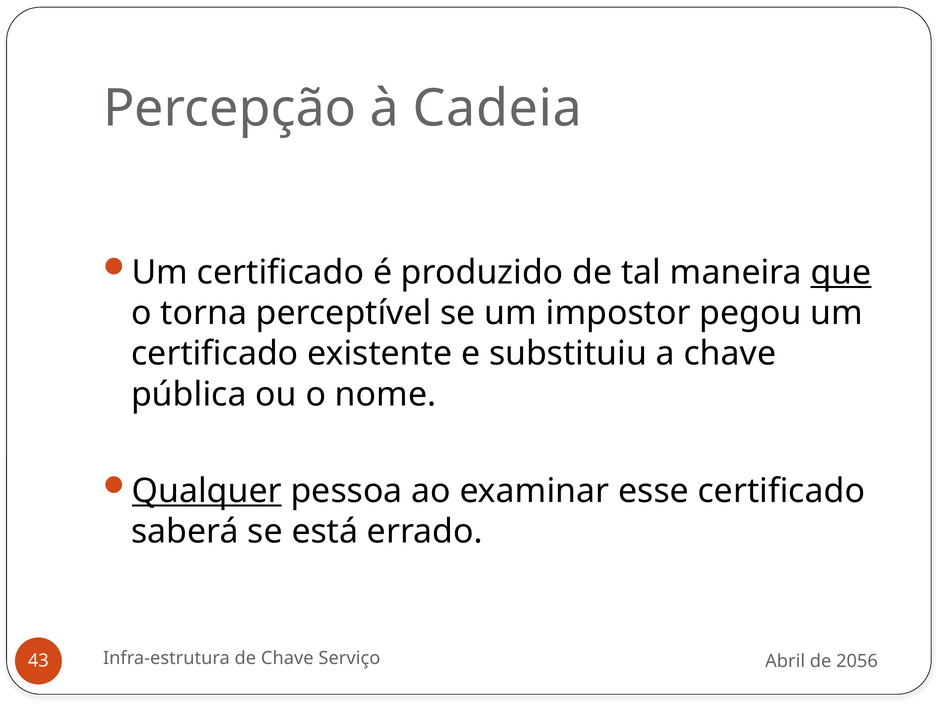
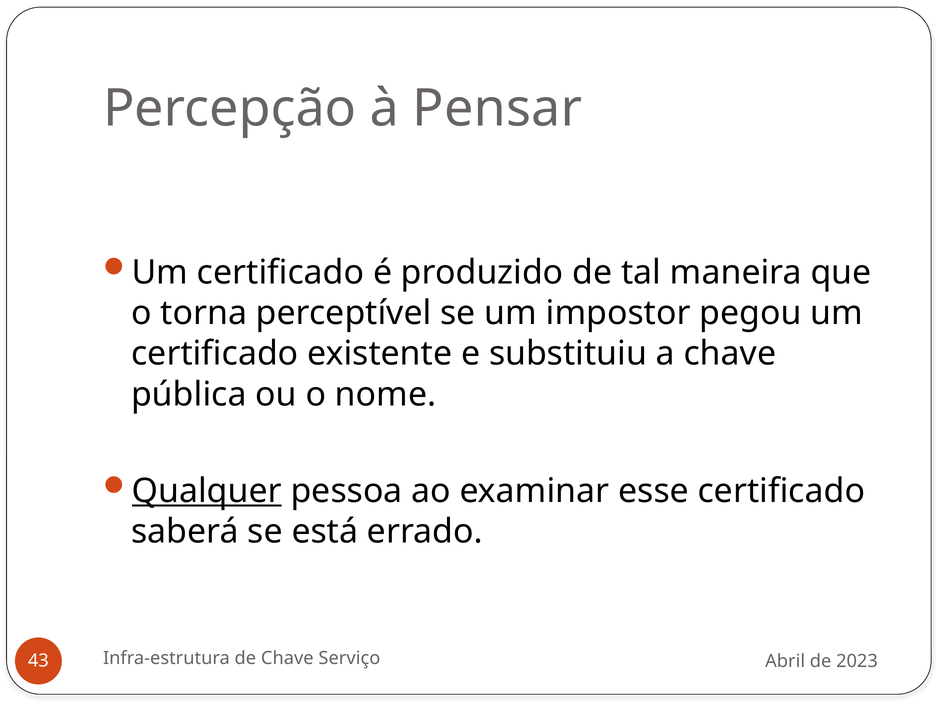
Cadeia: Cadeia -> Pensar
que underline: present -> none
2056: 2056 -> 2023
